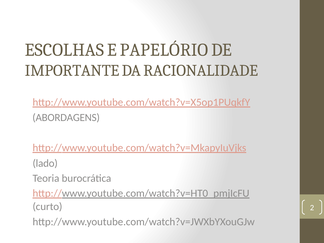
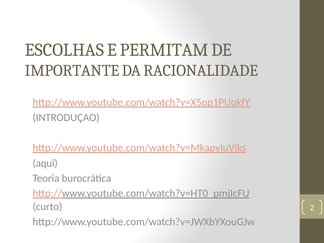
PAPELÓRIO: PAPELÓRIO -> PERMITAM
ABORDAGENS: ABORDAGENS -> INTRODUÇAO
lado: lado -> aqui
